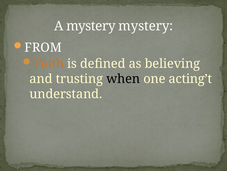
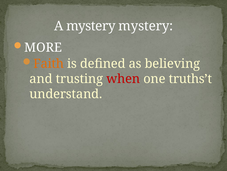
FROM: FROM -> MORE
when colour: black -> red
acting’t: acting’t -> truths’t
